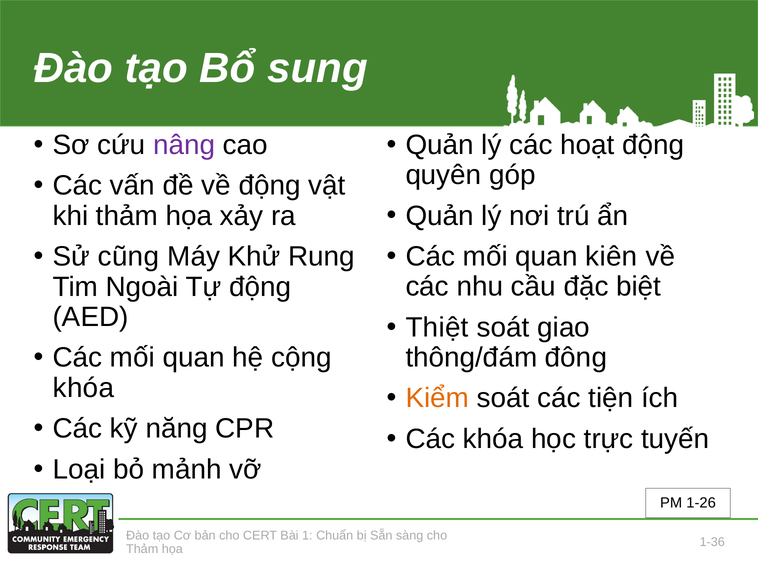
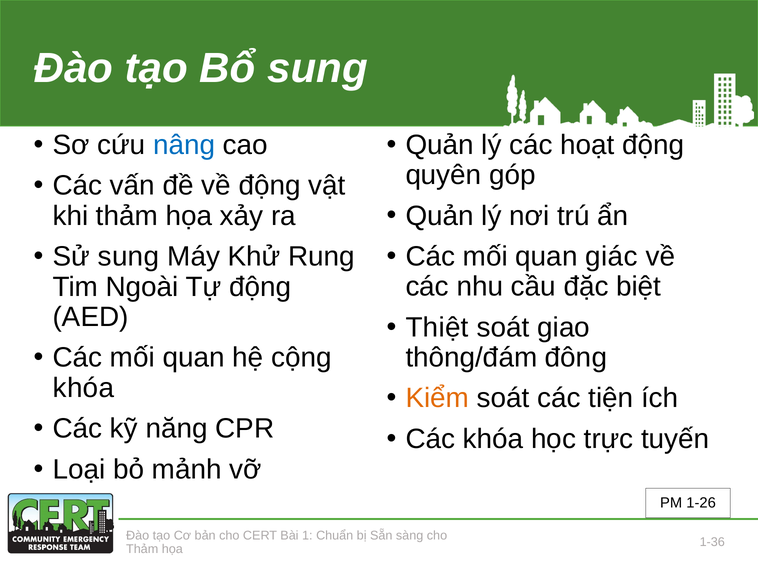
nâng colour: purple -> blue
kiên: kiên -> giác
Sử cũng: cũng -> sung
